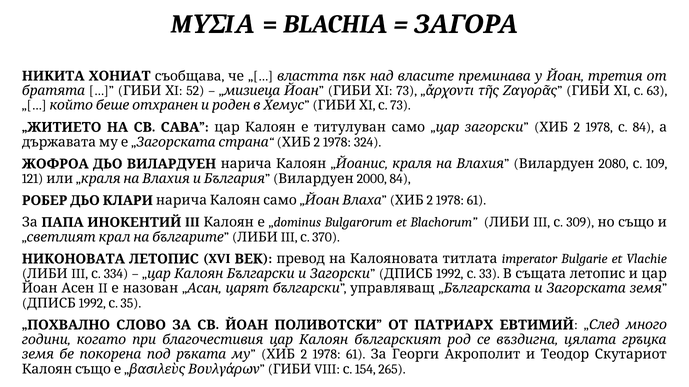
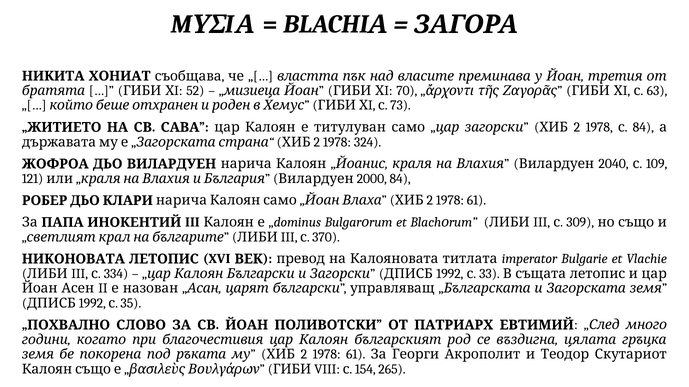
73 at (407, 91): 73 -> 70
2080: 2080 -> 2040
